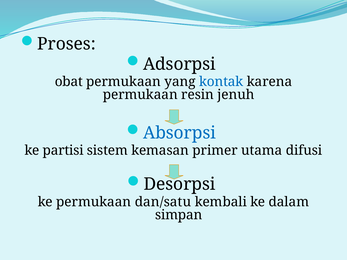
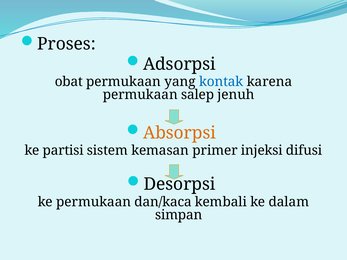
resin: resin -> salep
Absorpsi colour: blue -> orange
utama: utama -> injeksi
dan/satu: dan/satu -> dan/kaca
